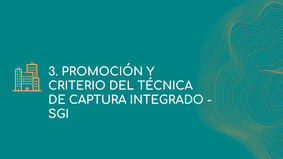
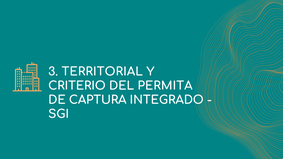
PROMOCIÓN: PROMOCIÓN -> TERRITORIAL
TÉCNICA: TÉCNICA -> PERMITA
